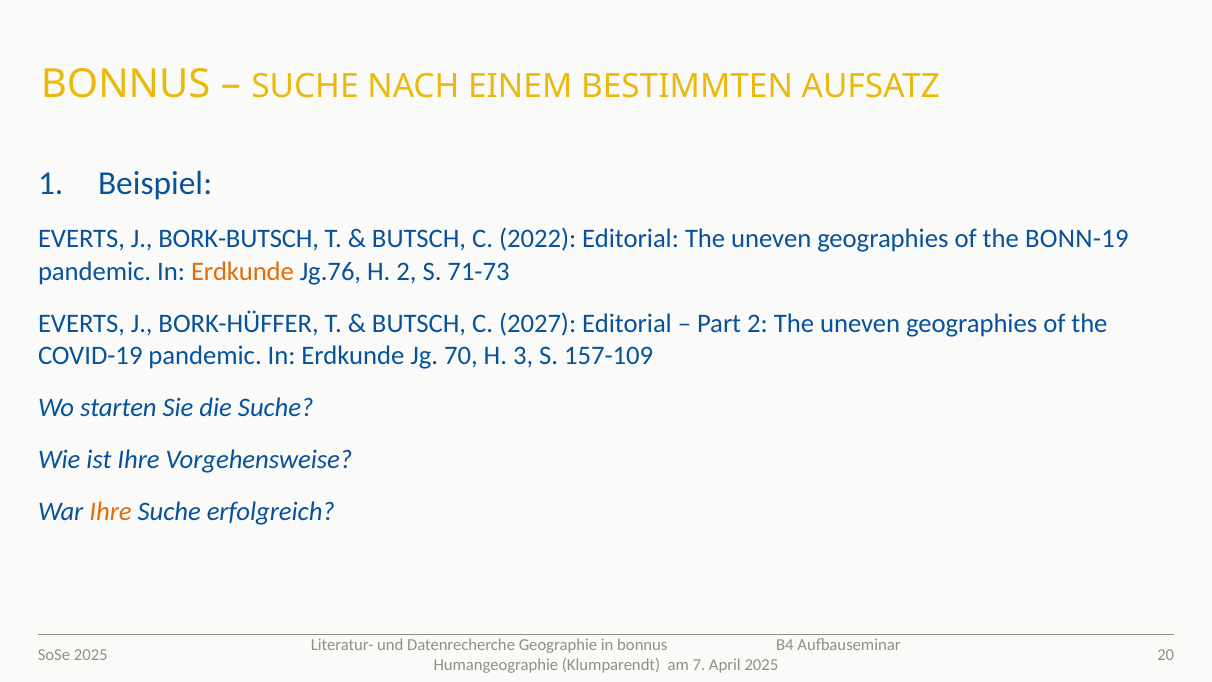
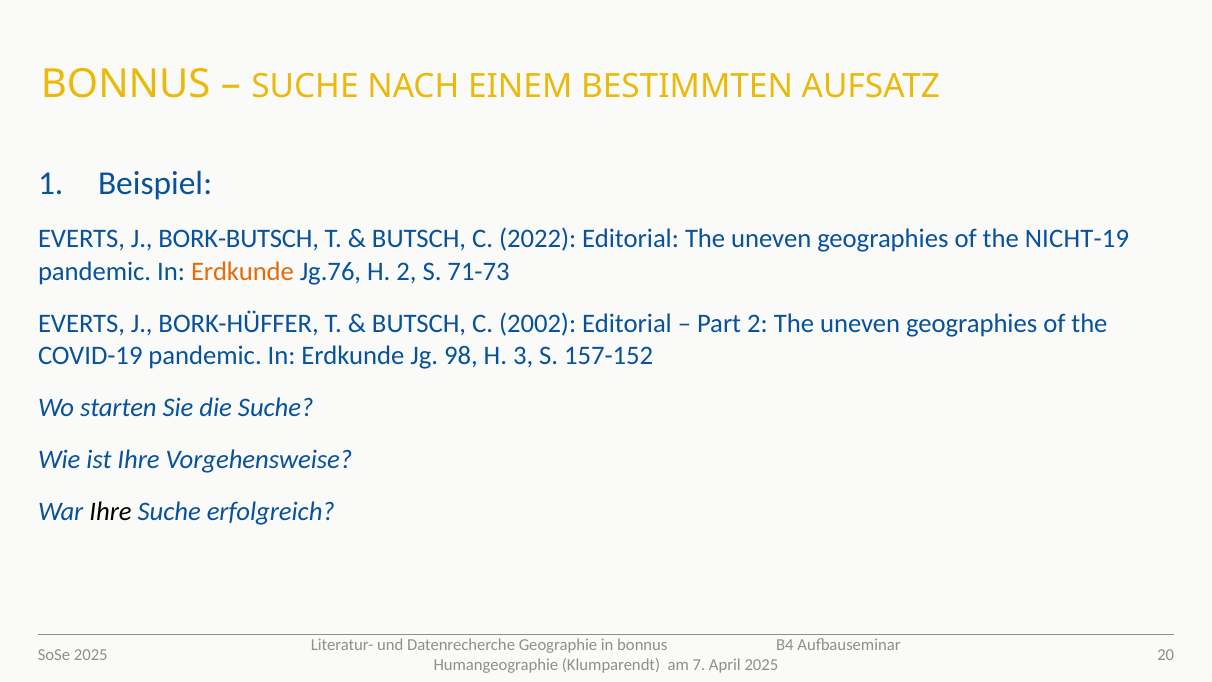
BONN-19: BONN-19 -> NICHT-19
2027: 2027 -> 2002
70: 70 -> 98
157-109: 157-109 -> 157-152
Ihre at (111, 512) colour: orange -> black
